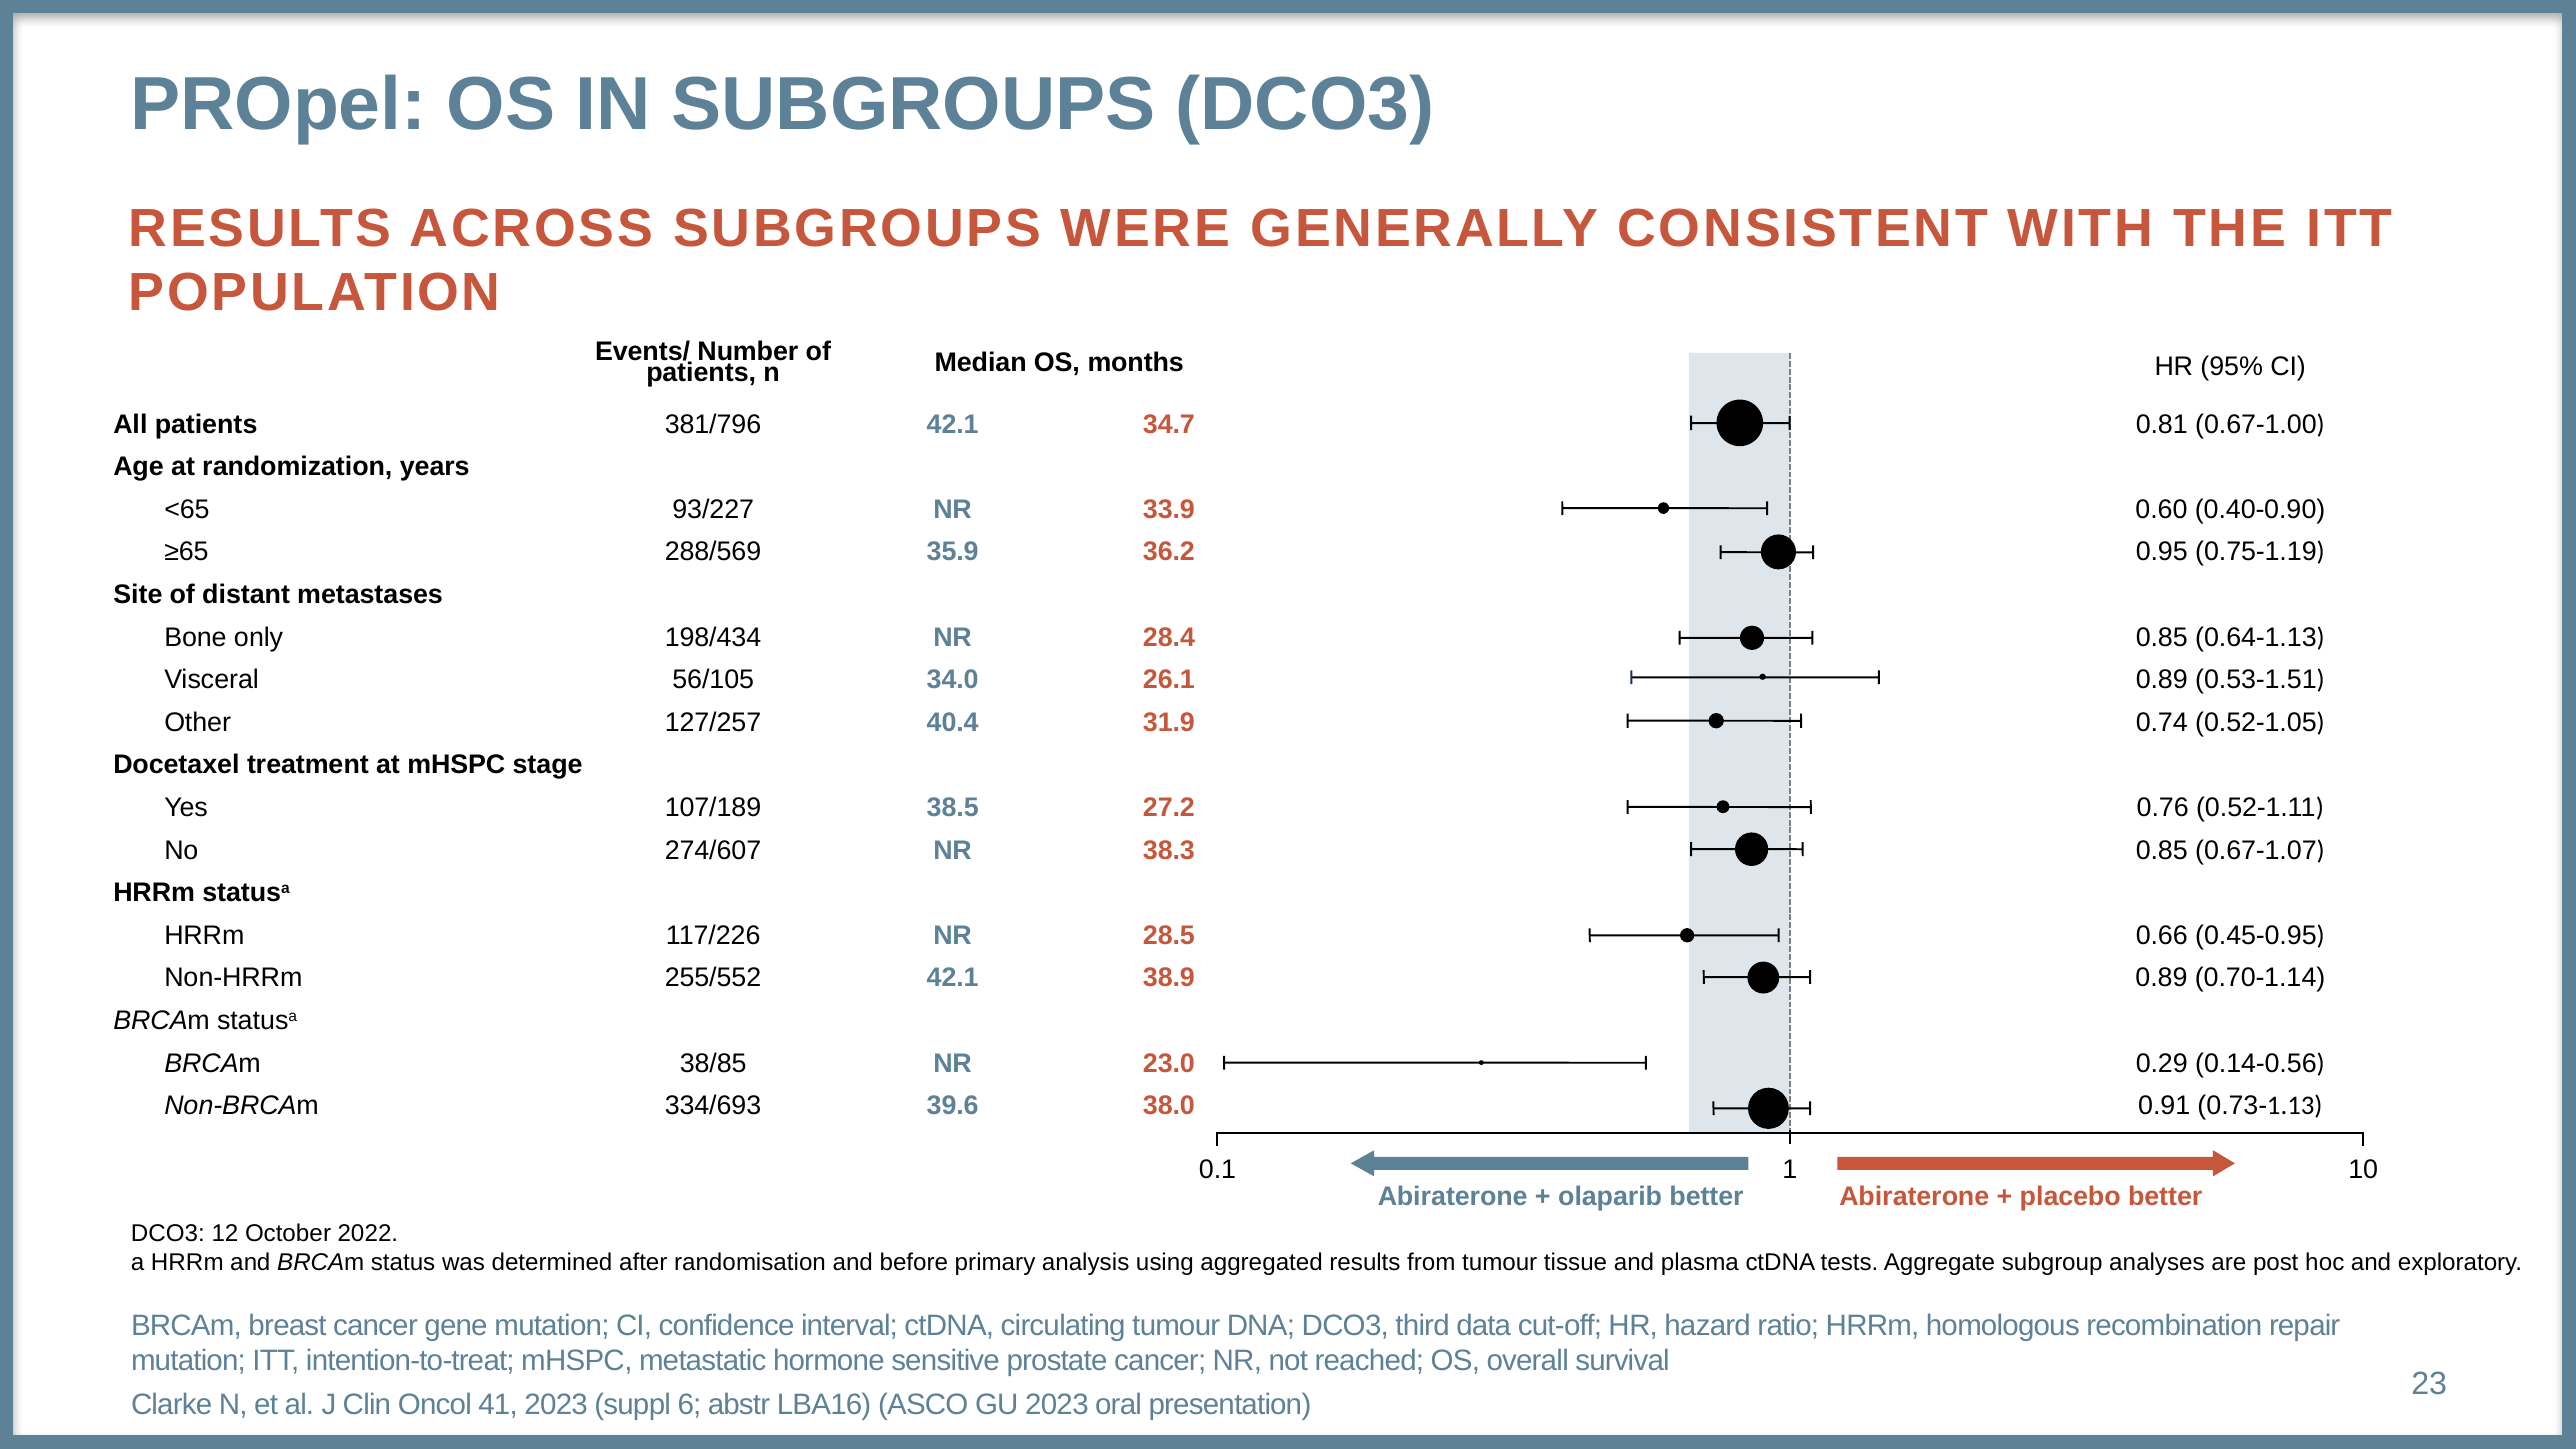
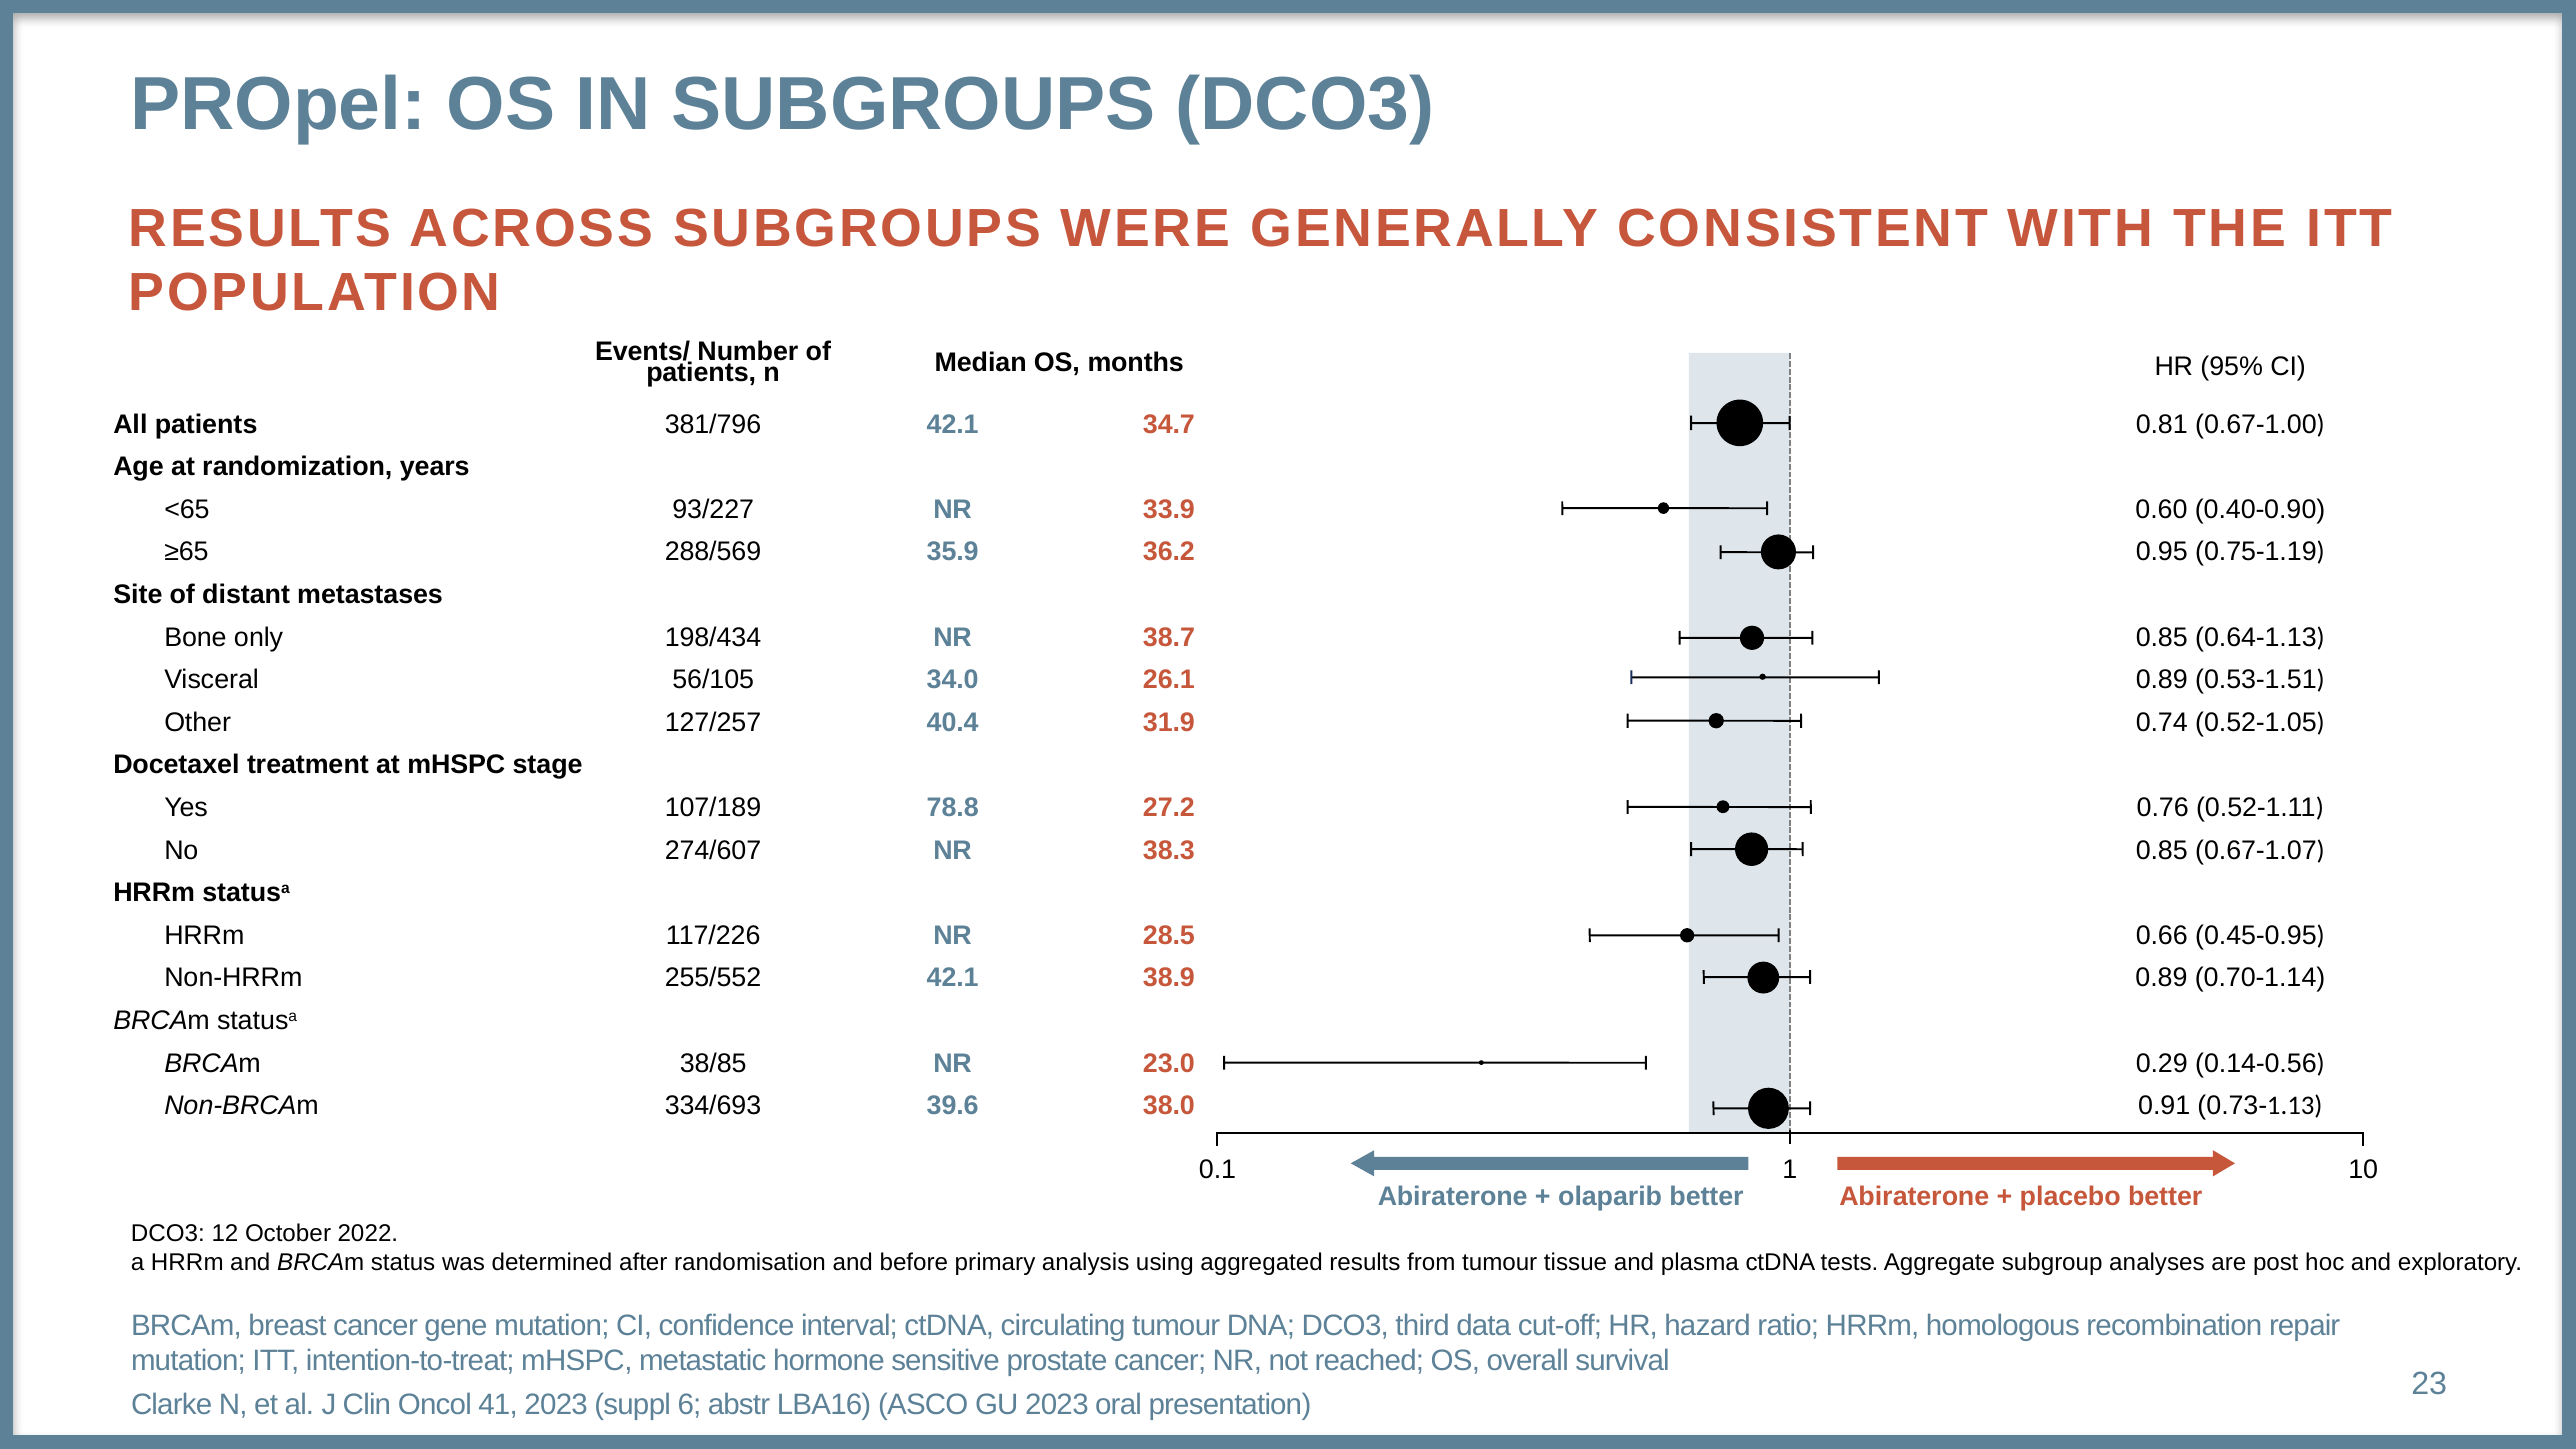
28.4: 28.4 -> 38.7
38.5: 38.5 -> 78.8
